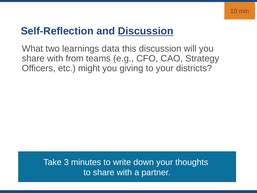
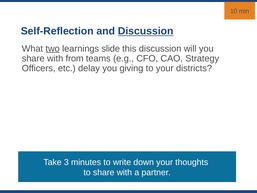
two underline: none -> present
data: data -> slide
might: might -> delay
